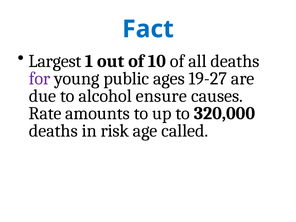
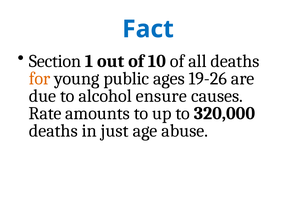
Largest: Largest -> Section
for colour: purple -> orange
19-27: 19-27 -> 19-26
risk: risk -> just
called: called -> abuse
